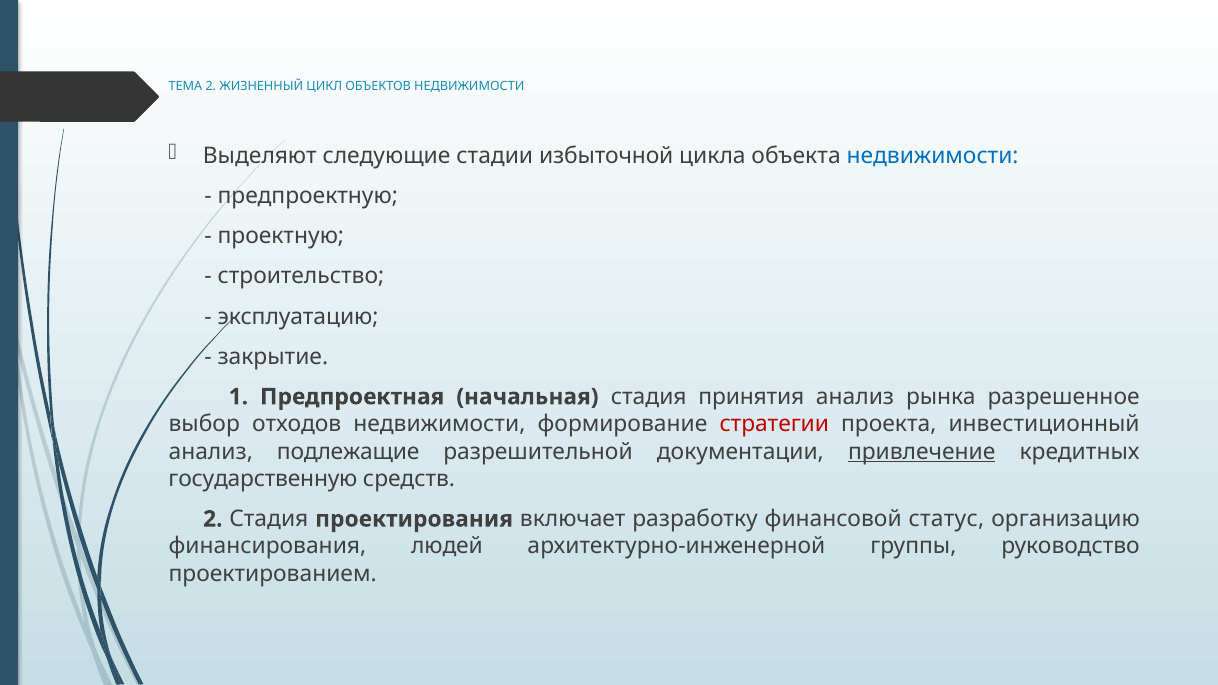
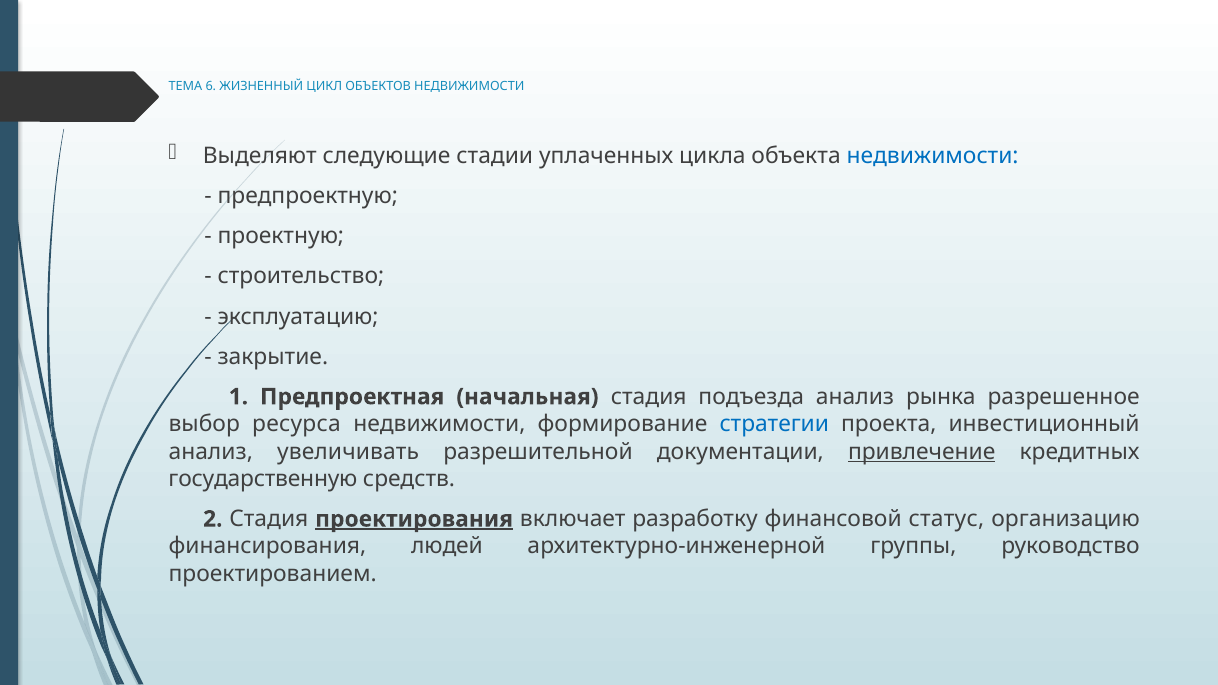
ТЕМА 2: 2 -> 6
избыточной: избыточной -> уплаченных
принятия: принятия -> подъезда
отходов: отходов -> ресурса
стратегии colour: red -> blue
подлежащие: подлежащие -> увеличивать
проектирования underline: none -> present
